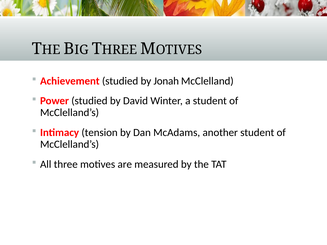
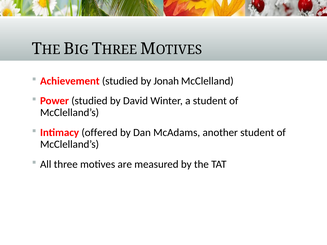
tension: tension -> offered
